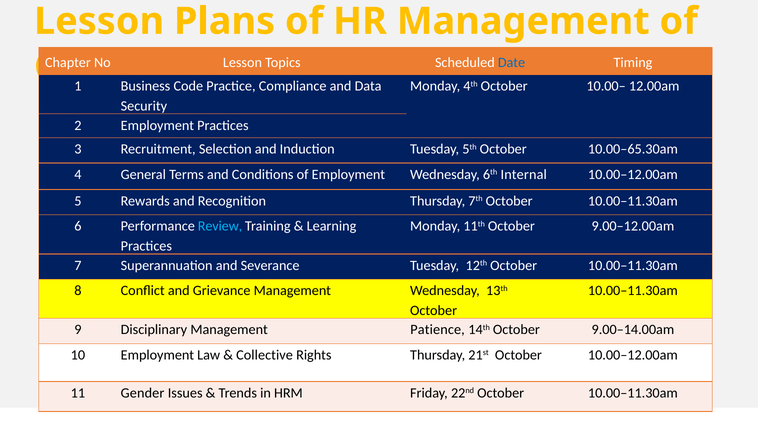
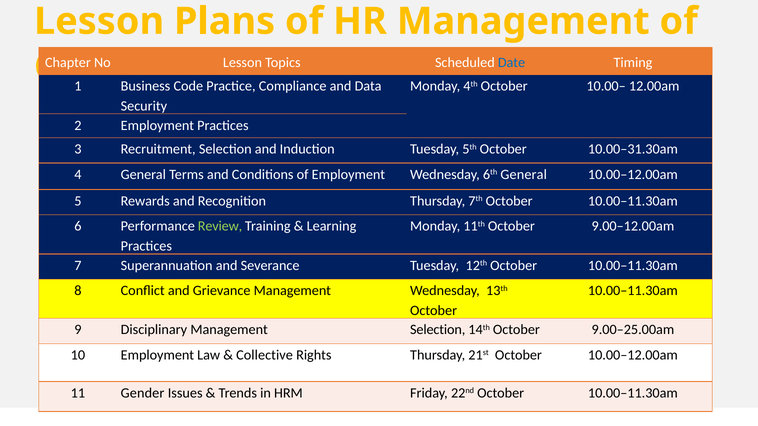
10.00–65.30am: 10.00–65.30am -> 10.00–31.30am
6th Internal: Internal -> General
Review colour: light blue -> light green
Management Patience: Patience -> Selection
9.00–14.00am: 9.00–14.00am -> 9.00–25.00am
